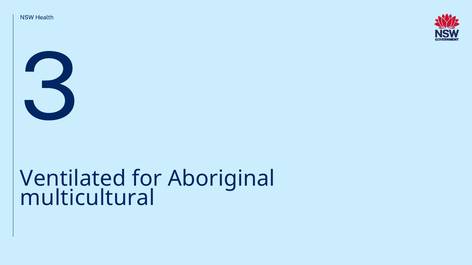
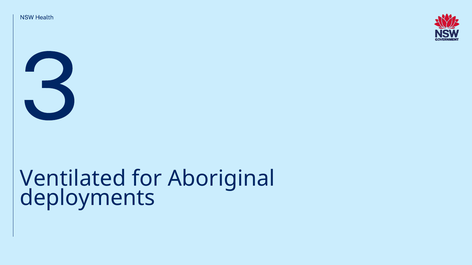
multicultural: multicultural -> deployments
